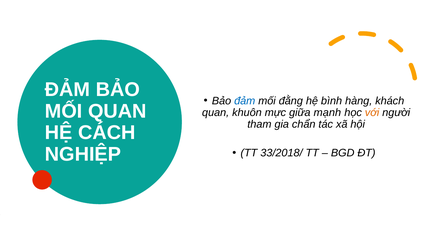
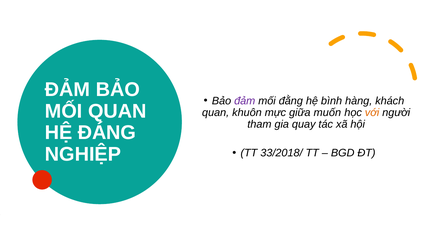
đảm at (245, 101) colour: blue -> purple
mạnh: mạnh -> muốn
chẩn: chẩn -> quay
CÁCH: CÁCH -> ĐÁNG
